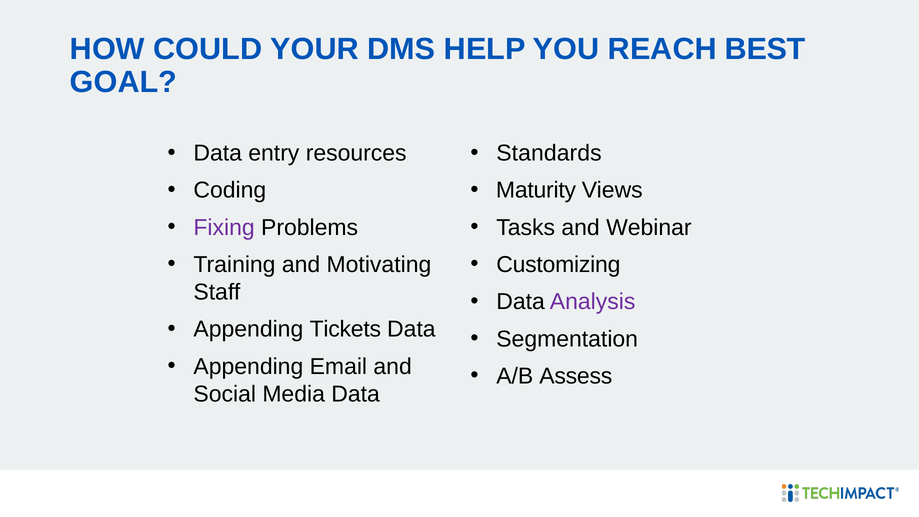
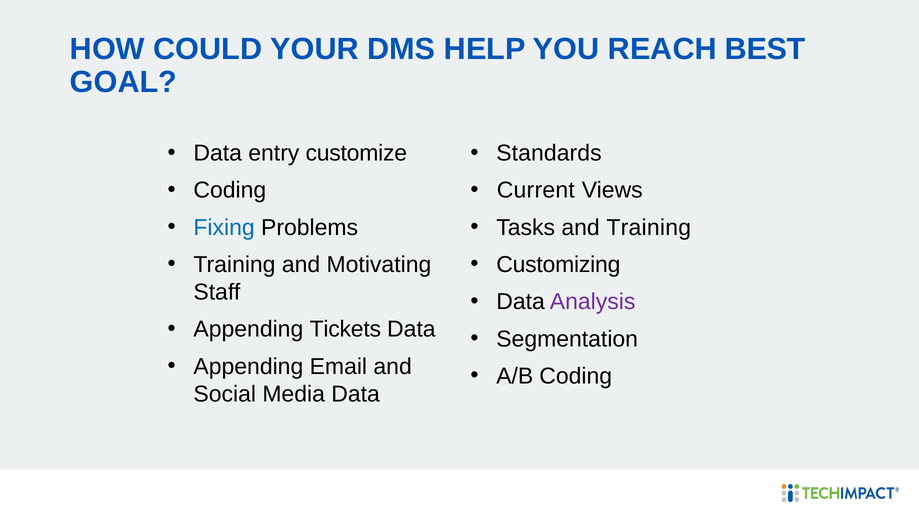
resources: resources -> customize
Maturity: Maturity -> Current
Fixing colour: purple -> blue
and Webinar: Webinar -> Training
A/B Assess: Assess -> Coding
